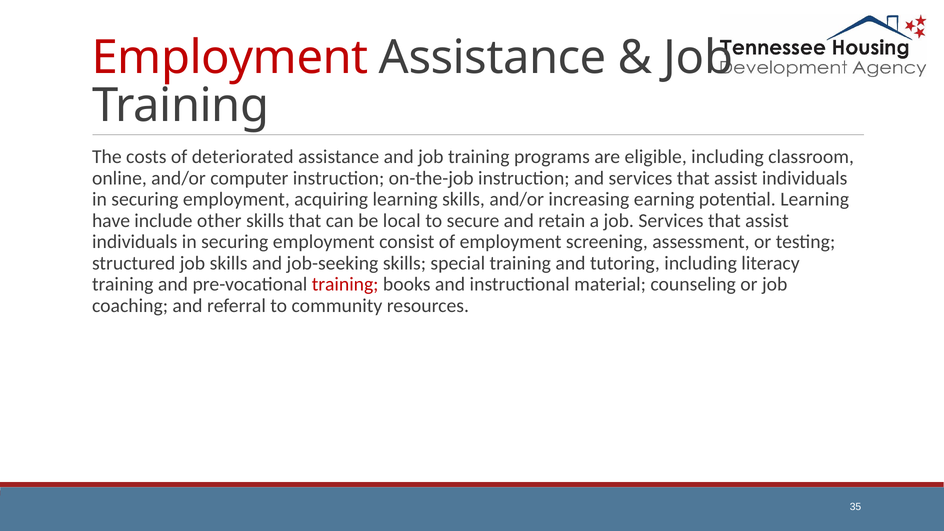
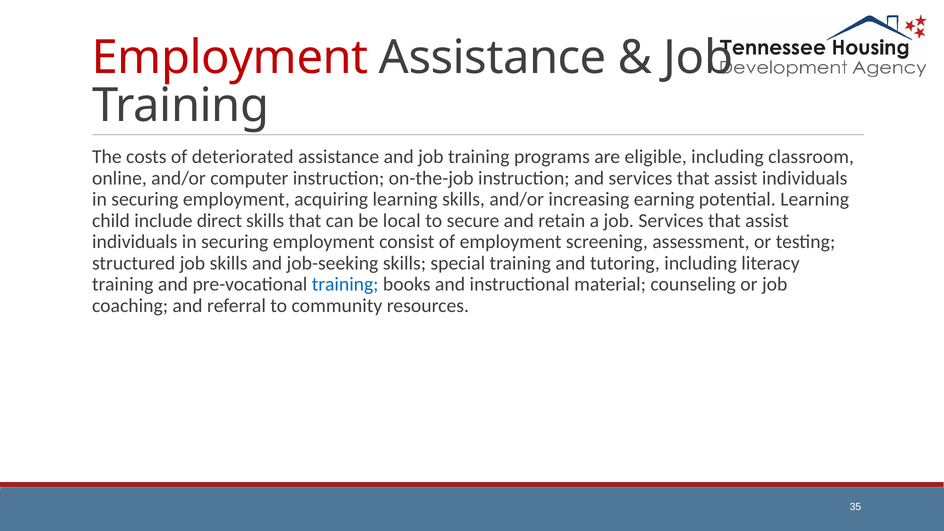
have: have -> child
other: other -> direct
training at (345, 284) colour: red -> blue
